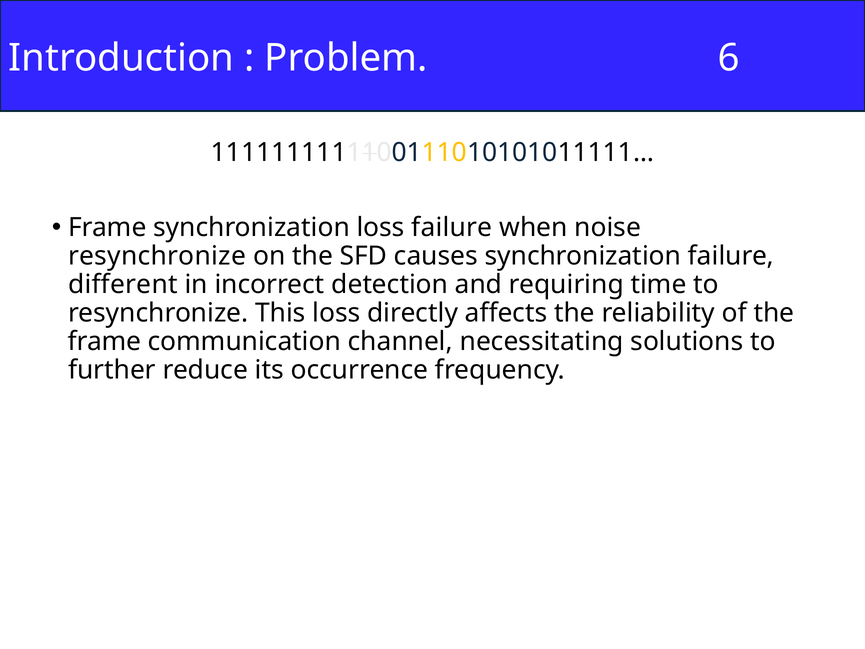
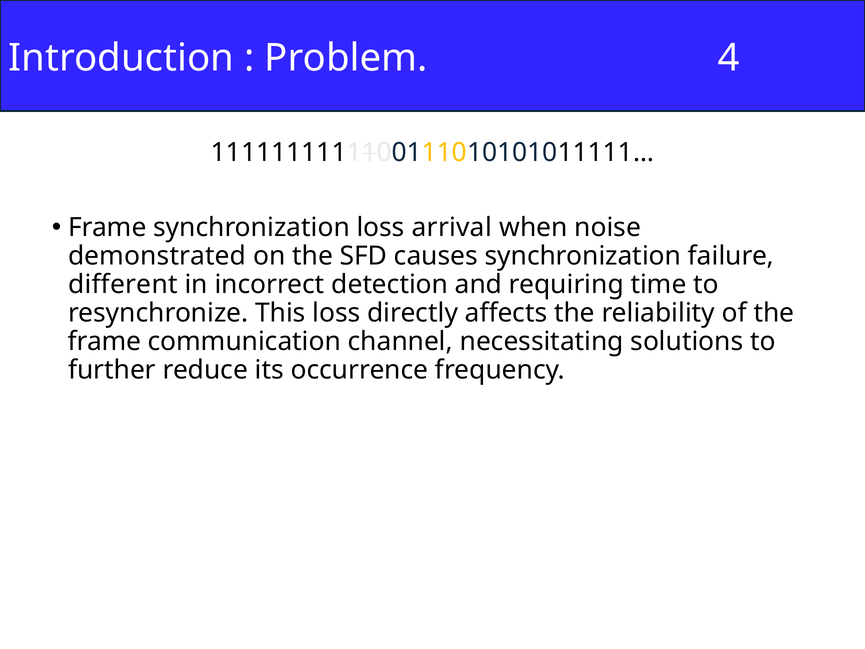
6: 6 -> 4
loss failure: failure -> arrival
resynchronize at (157, 256): resynchronize -> demonstrated
